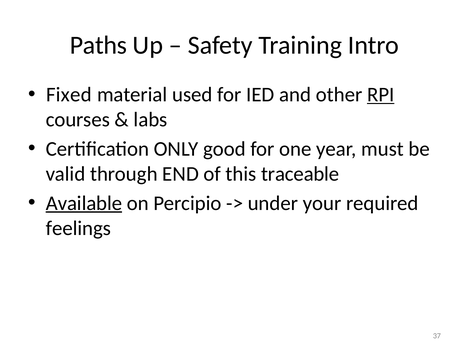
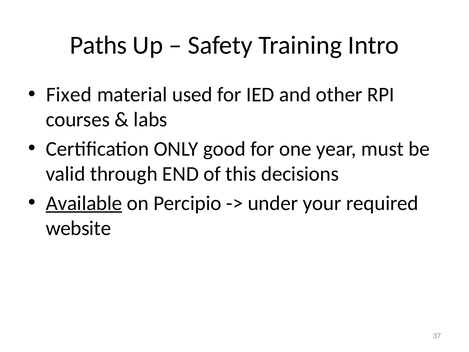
RPI underline: present -> none
traceable: traceable -> decisions
feelings: feelings -> website
